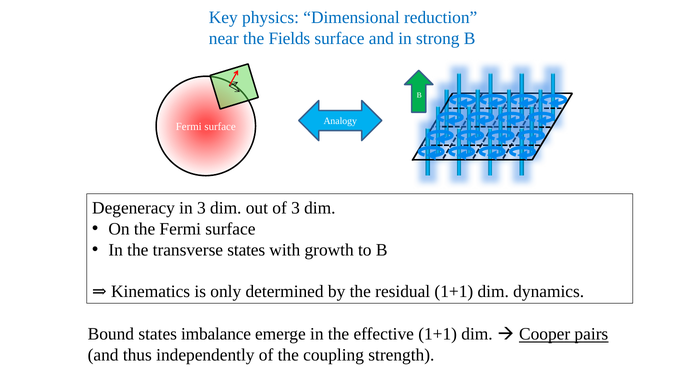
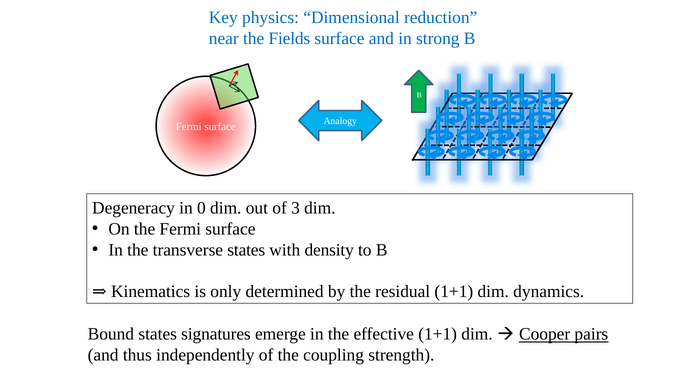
in 3: 3 -> 0
growth: growth -> density
imbalance: imbalance -> signatures
